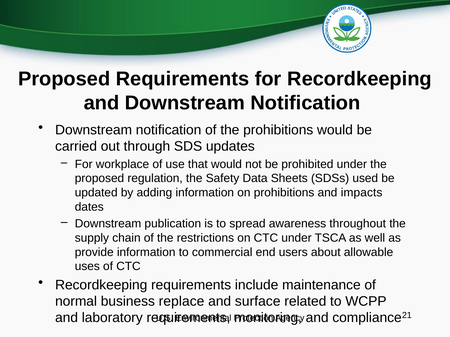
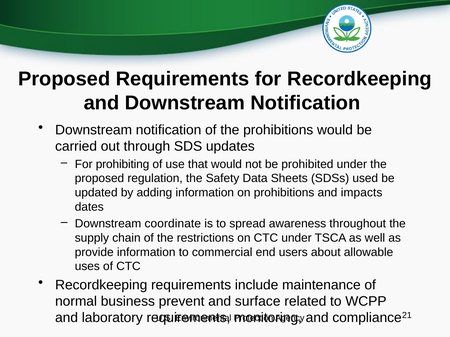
workplace: workplace -> prohibiting
publication: publication -> coordinate
replace: replace -> prevent
